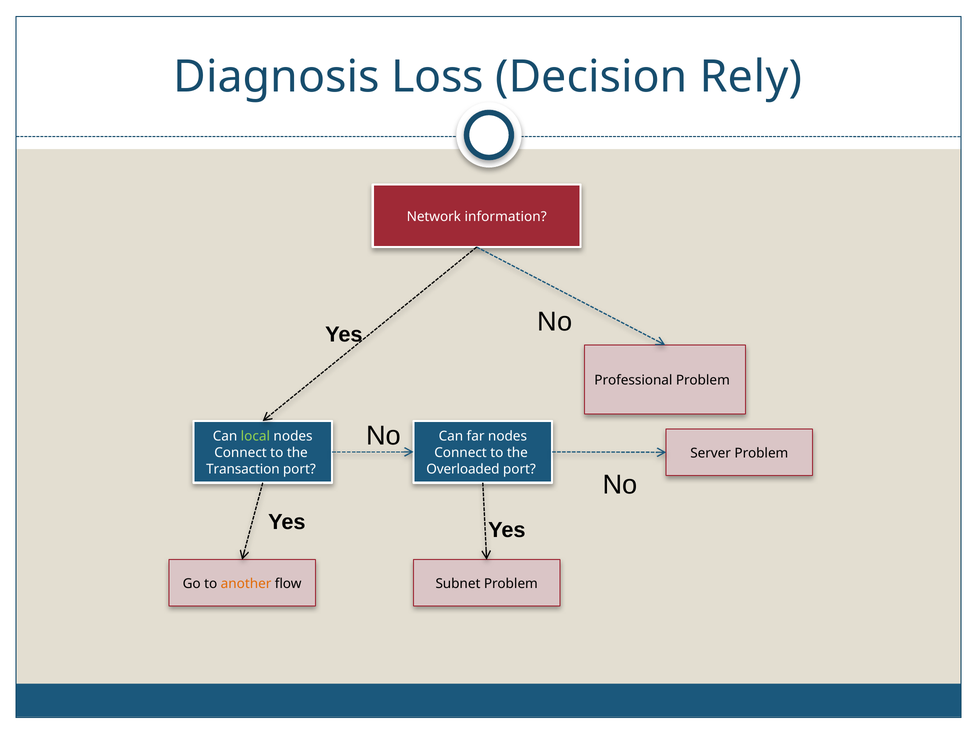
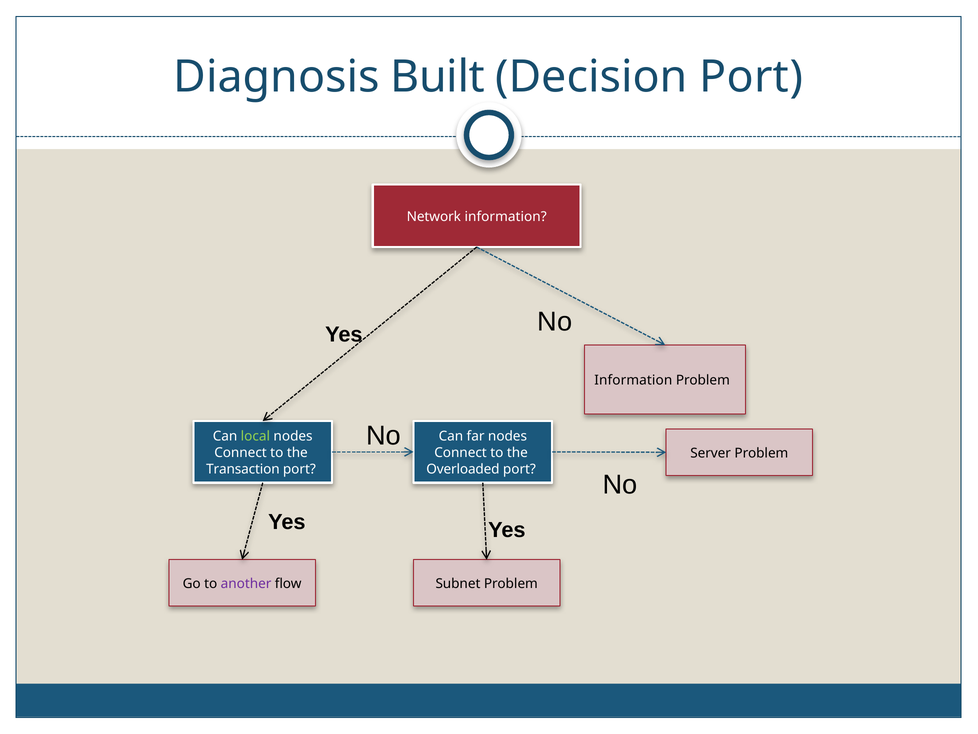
Loss: Loss -> Built
Decision Rely: Rely -> Port
Professional at (633, 380): Professional -> Information
another colour: orange -> purple
